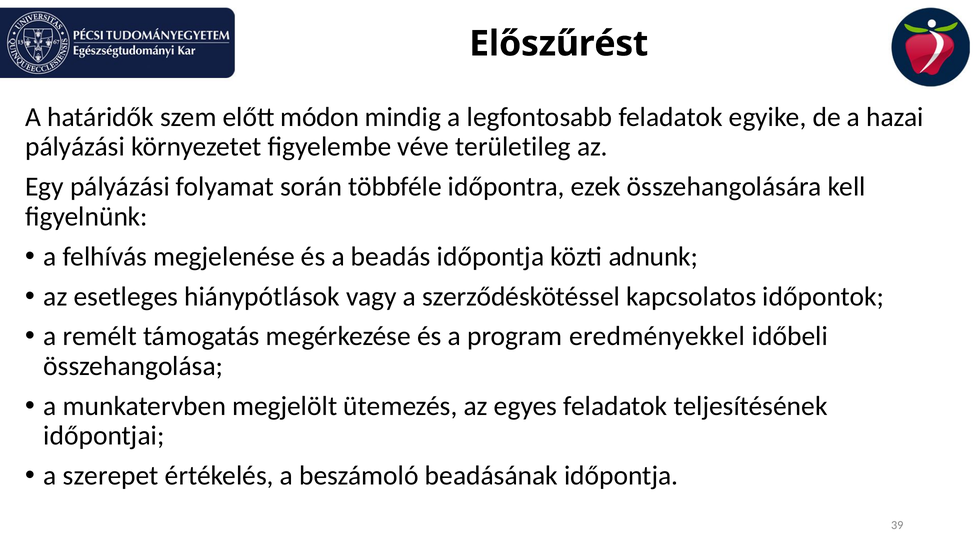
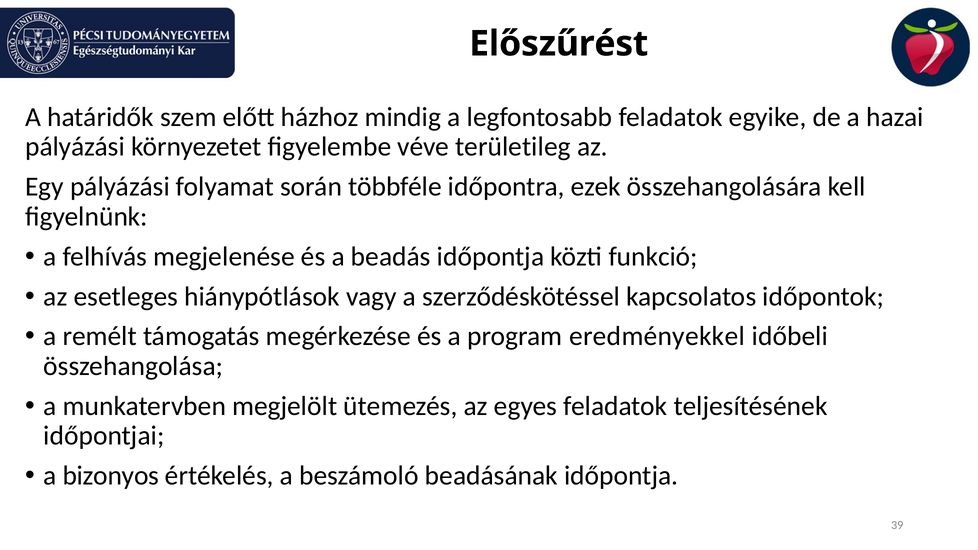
módon: módon -> házhoz
adnunk: adnunk -> funkció
szerepet: szerepet -> bizonyos
